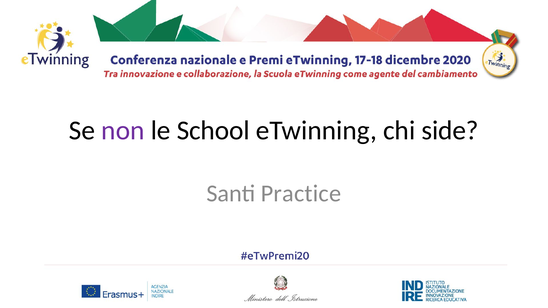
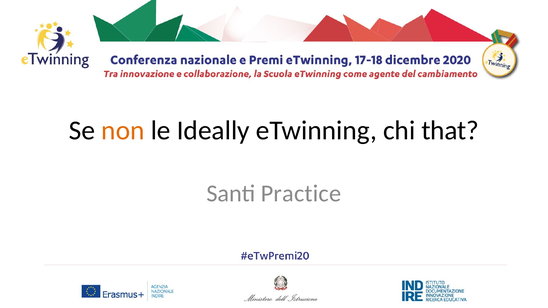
non colour: purple -> orange
School: School -> Ideally
side: side -> that
